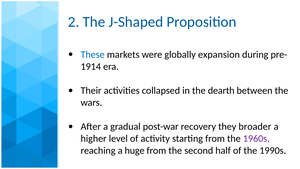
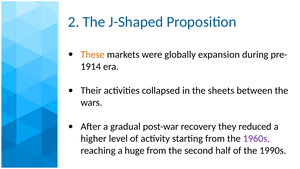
These colour: blue -> orange
dearth: dearth -> sheets
broader: broader -> reduced
